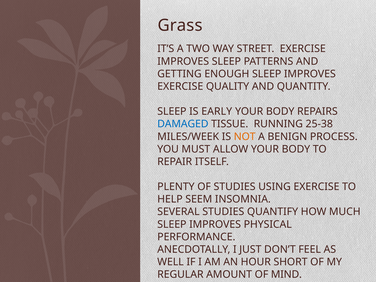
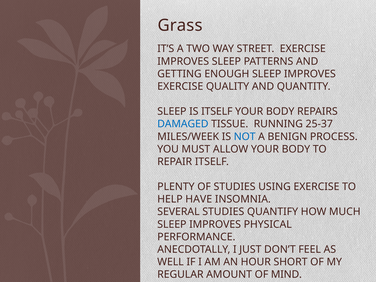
IS EARLY: EARLY -> ITSELF
25-38: 25-38 -> 25-37
NOT colour: orange -> blue
SEEM: SEEM -> HAVE
